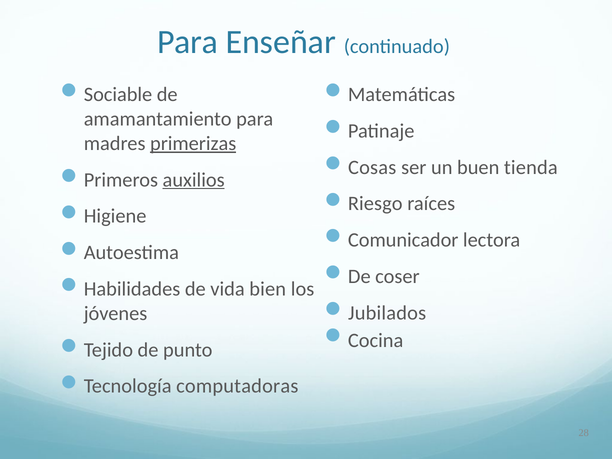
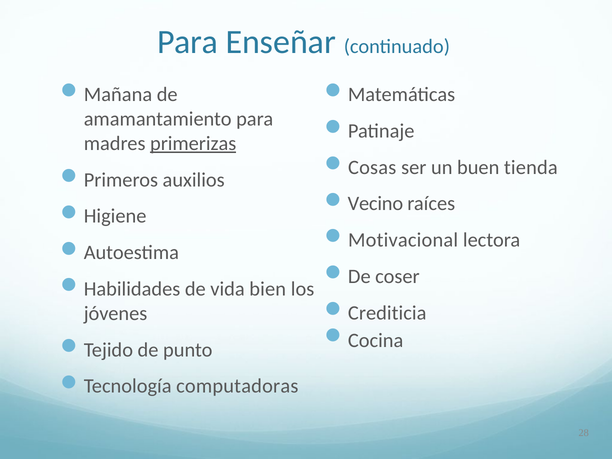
Sociable: Sociable -> Mañana
auxilios underline: present -> none
Riesgo: Riesgo -> Vecino
Comunicador: Comunicador -> Motivacional
Jubilados: Jubilados -> Crediticia
